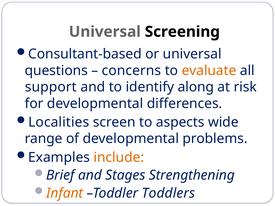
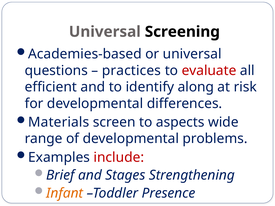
Consultant-based: Consultant-based -> Academies-based
concerns: concerns -> practices
evaluate colour: orange -> red
support: support -> efficient
Localities: Localities -> Materials
include colour: orange -> red
Toddlers: Toddlers -> Presence
